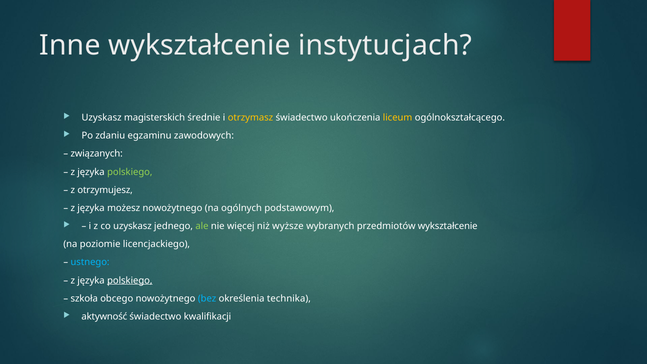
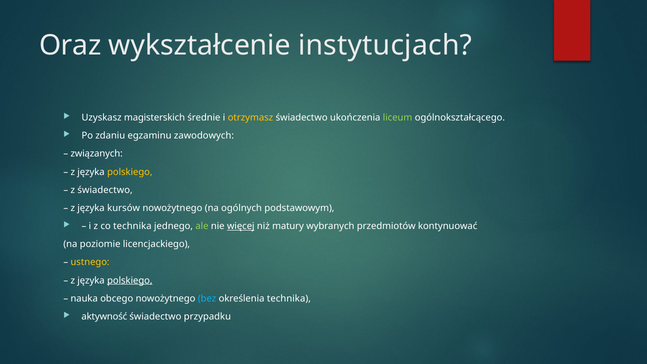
Inne: Inne -> Oraz
liceum colour: yellow -> light green
polskiego at (130, 172) colour: light green -> yellow
z otrzymujesz: otrzymujesz -> świadectwo
możesz: możesz -> kursów
co uzyskasz: uzyskasz -> technika
więcej underline: none -> present
wyższe: wyższe -> matury
przedmiotów wykształcenie: wykształcenie -> kontynuować
ustnego colour: light blue -> yellow
szkoła: szkoła -> nauka
kwalifikacji: kwalifikacji -> przypadku
